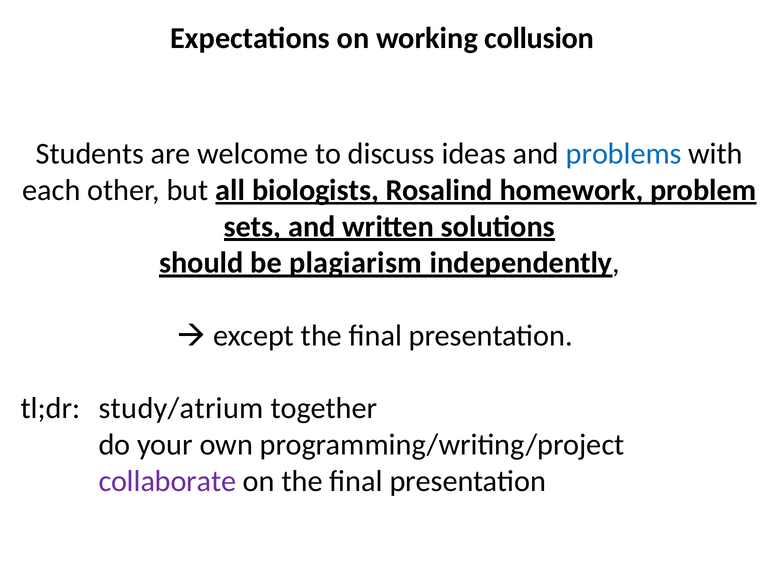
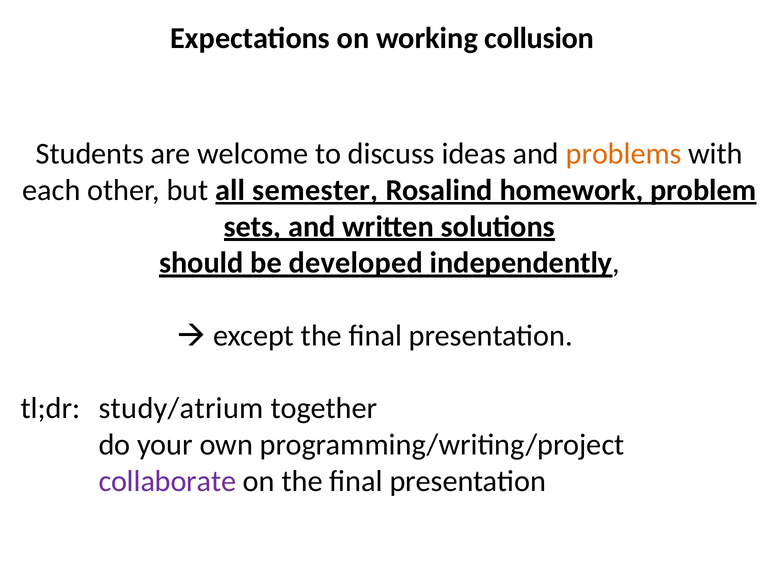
problems colour: blue -> orange
biologists: biologists -> semester
plagiarism: plagiarism -> developed
